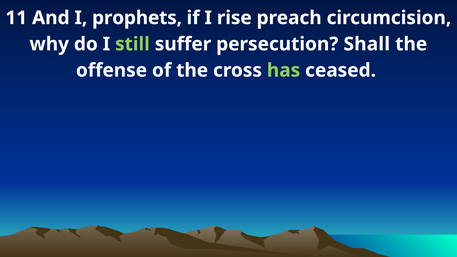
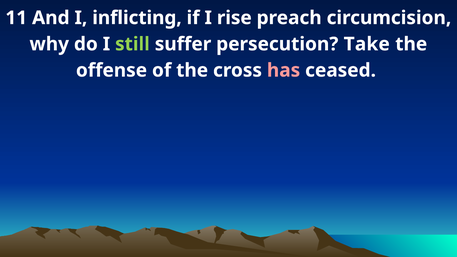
prophets: prophets -> inflicting
Shall: Shall -> Take
has colour: light green -> pink
